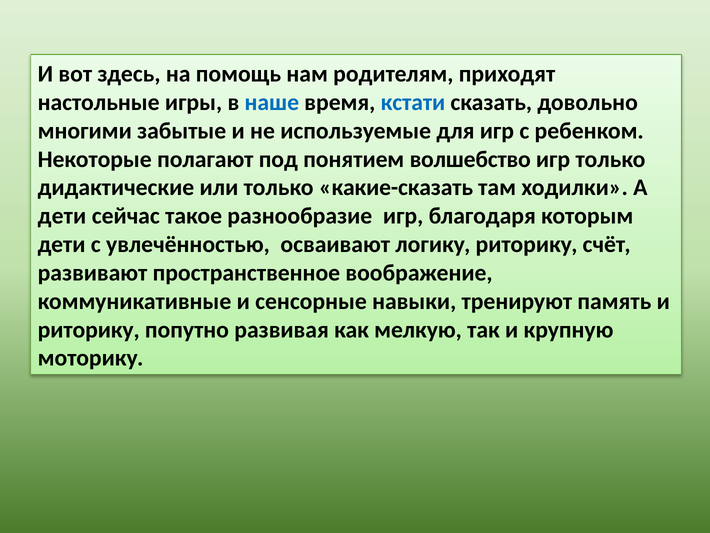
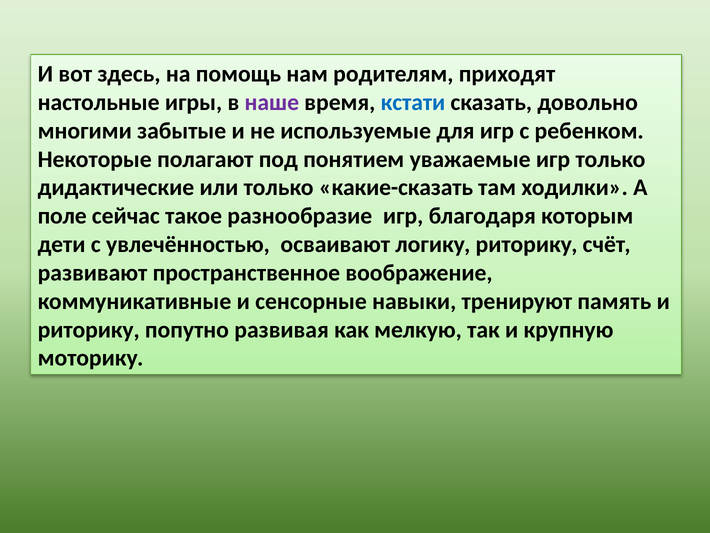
наше colour: blue -> purple
волшебство: волшебство -> уважаемые
дети at (62, 216): дети -> поле
